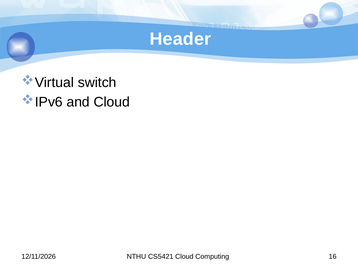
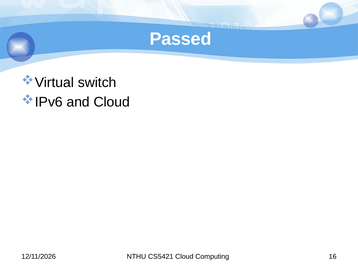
Header: Header -> Passed
